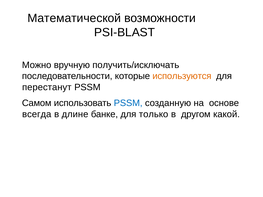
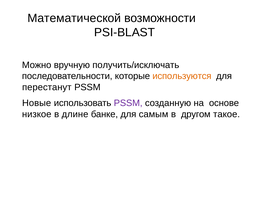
Самом: Самом -> Новые
PSSM at (128, 103) colour: blue -> purple
всегда: всегда -> низкое
только: только -> самым
какой: какой -> такое
